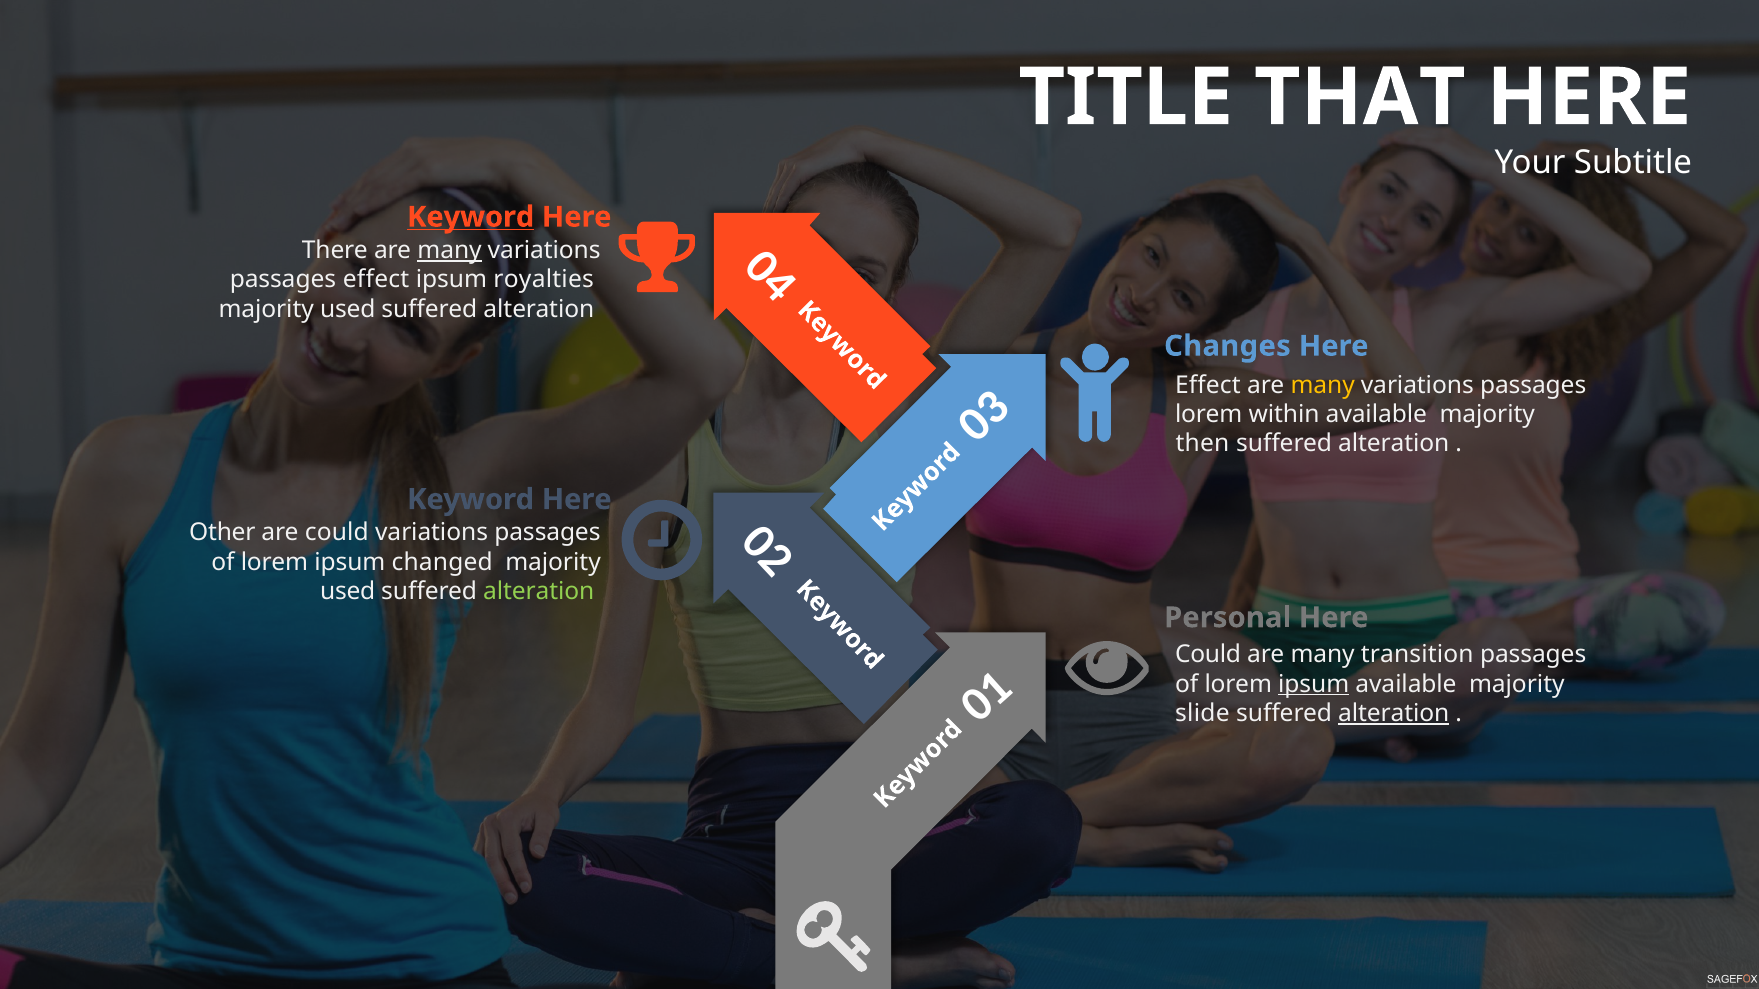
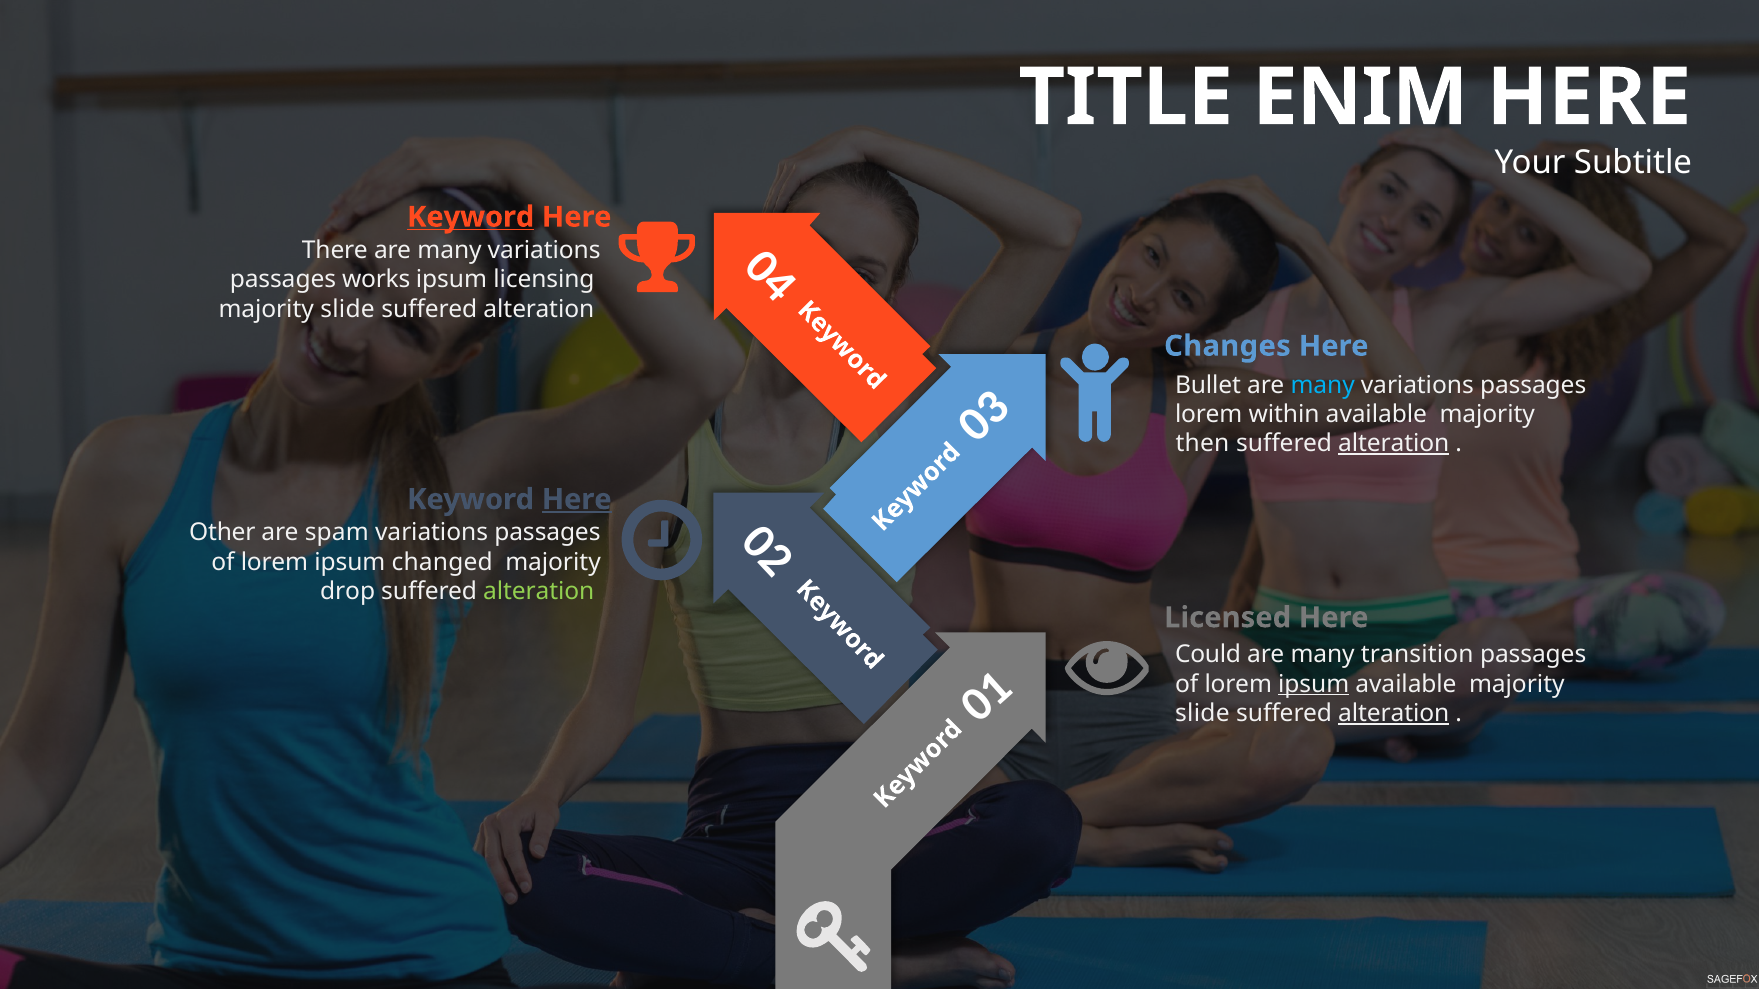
THAT: THAT -> ENIM
many at (450, 250) underline: present -> none
passages effect: effect -> works
royalties: royalties -> licensing
used at (348, 309): used -> slide
Effect at (1208, 385): Effect -> Bullet
many at (1323, 385) colour: yellow -> light blue
alteration at (1394, 444) underline: none -> present
Here at (577, 500) underline: none -> present
are could: could -> spam
used at (348, 592): used -> drop
Personal: Personal -> Licensed
